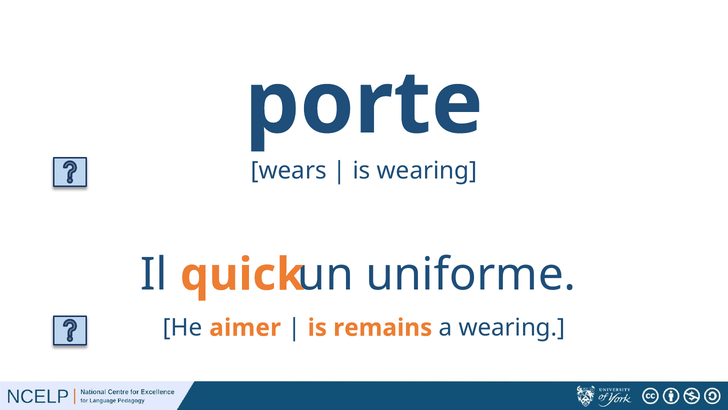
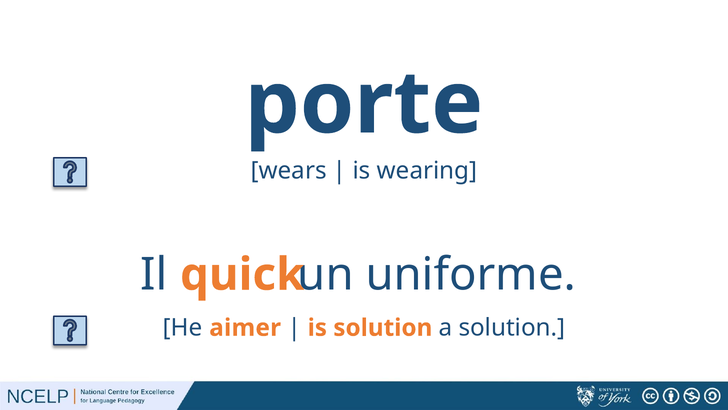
is remains: remains -> solution
a wearing: wearing -> solution
